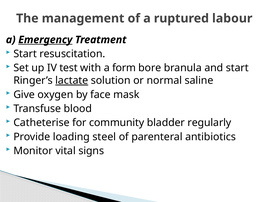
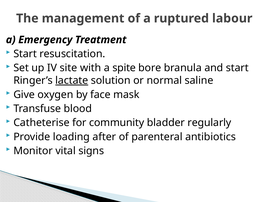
Emergency underline: present -> none
test: test -> site
form: form -> spite
steel: steel -> after
